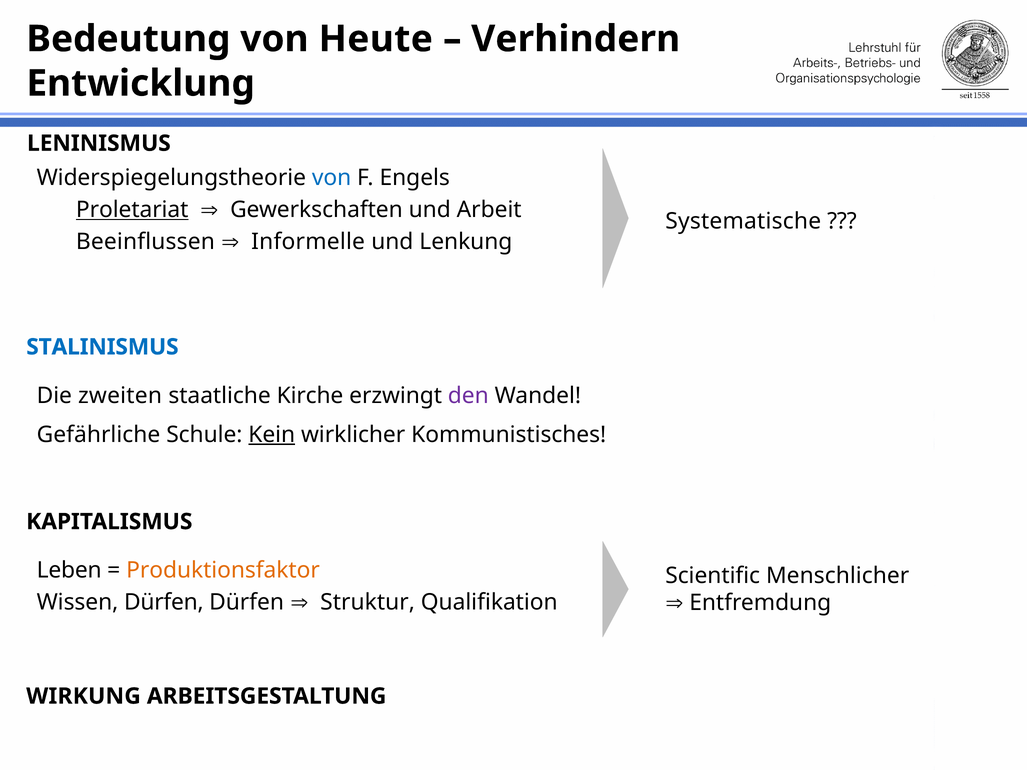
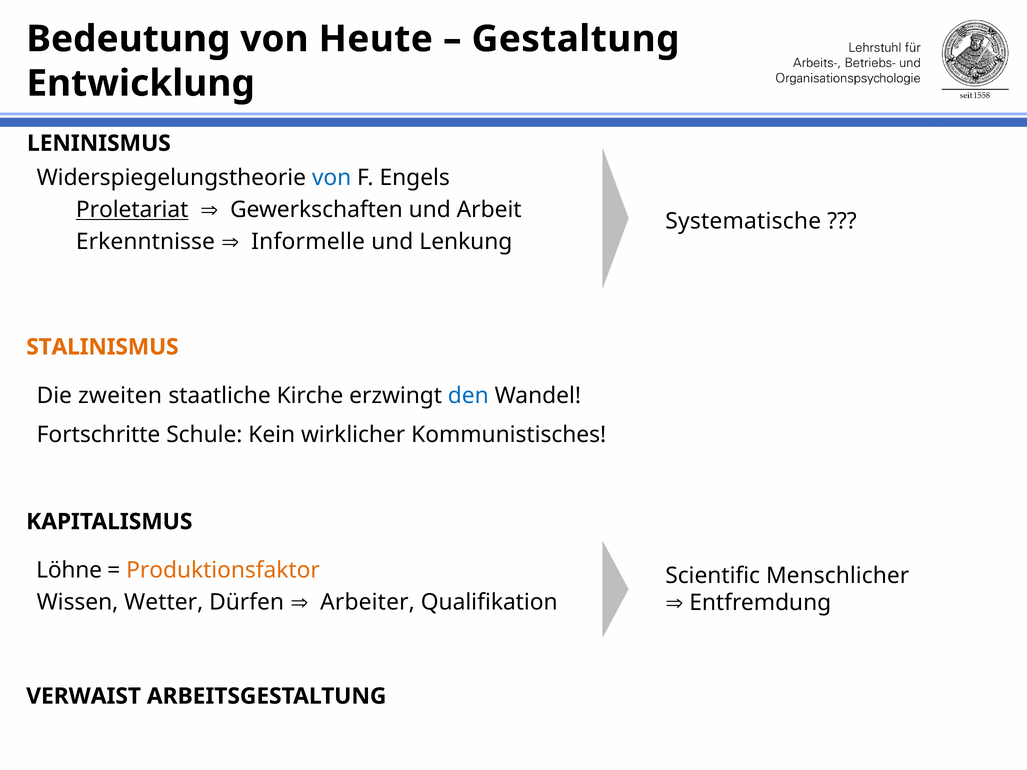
Verhindern: Verhindern -> Gestaltung
Beeinflussen: Beeinflussen -> Erkenntnisse
STALINISMUS colour: blue -> orange
den colour: purple -> blue
Gefährliche: Gefährliche -> Fortschritte
Kein underline: present -> none
Leben: Leben -> Löhne
Wissen Dürfen: Dürfen -> Wetter
Struktur: Struktur -> Arbeiter
WIRKUNG: WIRKUNG -> VERWAIST
